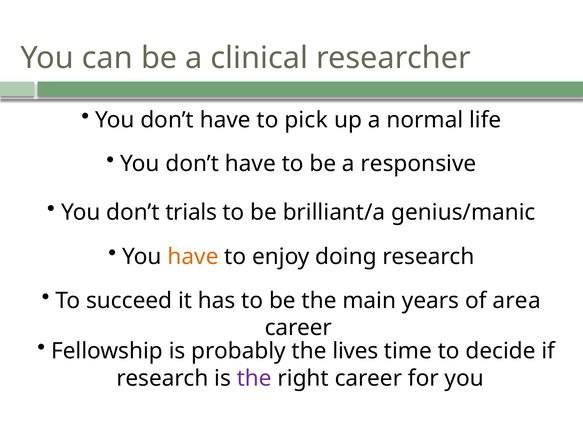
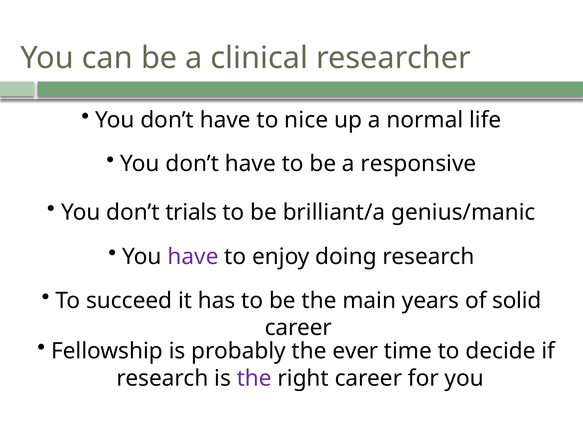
pick: pick -> nice
have at (193, 257) colour: orange -> purple
area: area -> solid
lives: lives -> ever
